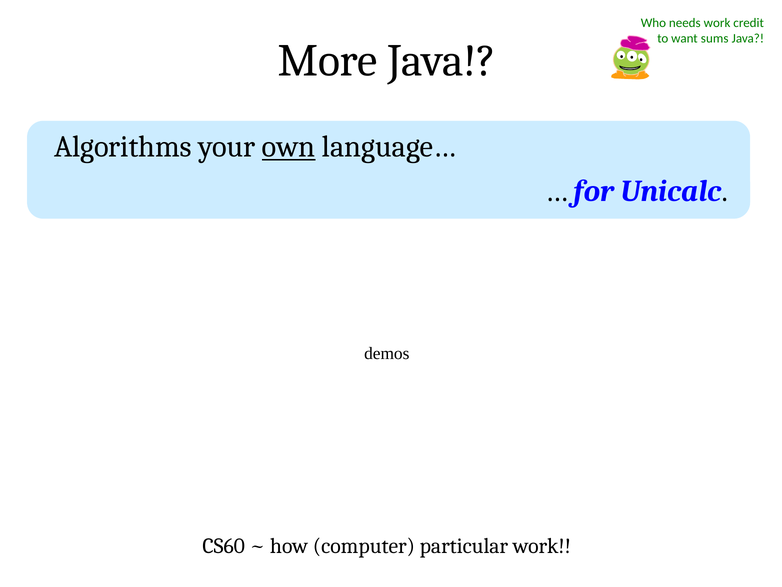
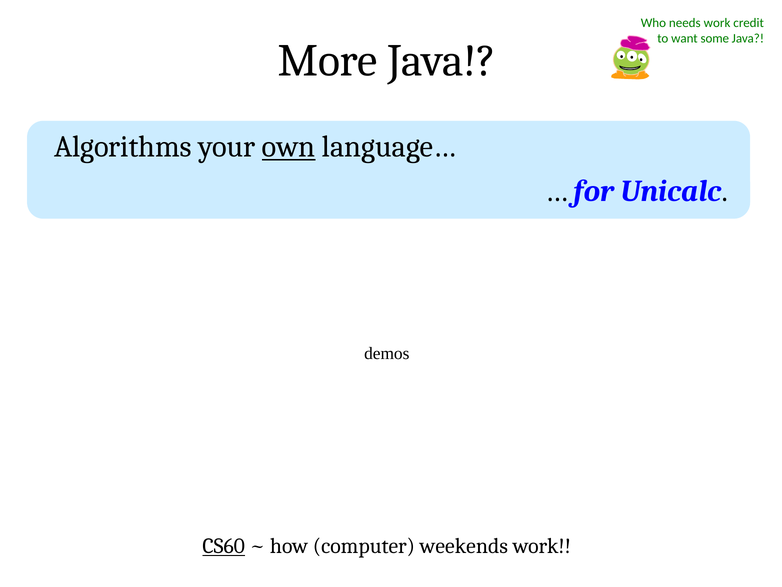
sums: sums -> some
CS60 underline: none -> present
particular: particular -> weekends
